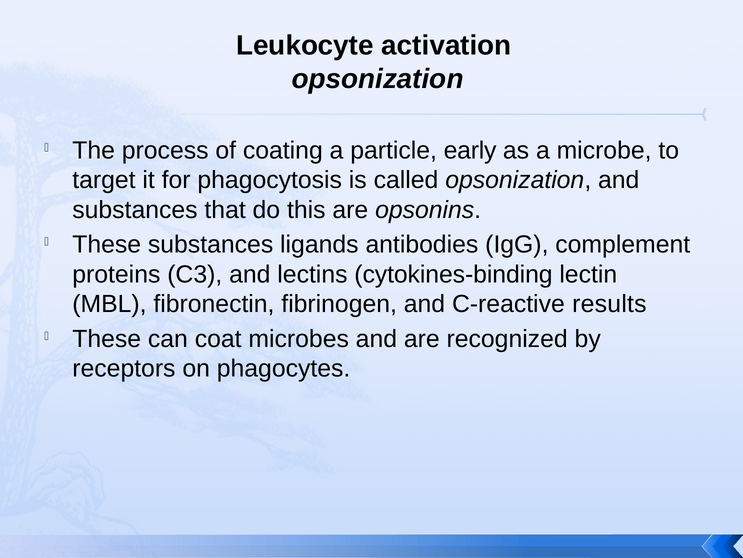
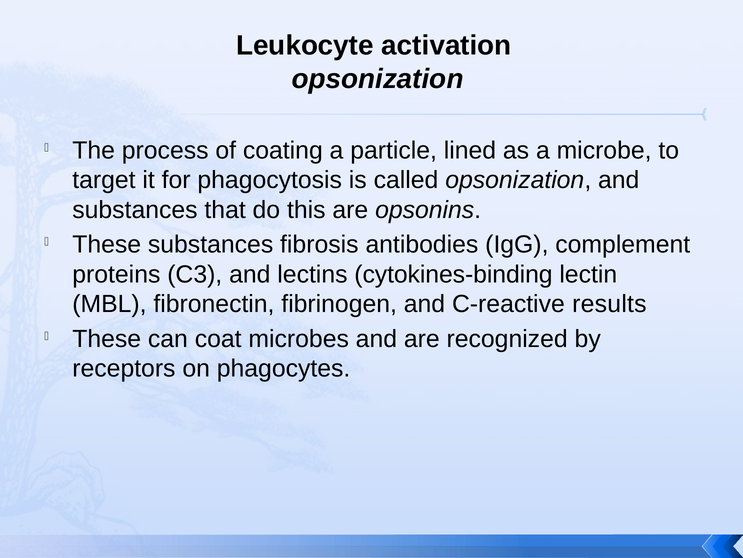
early: early -> lined
ligands: ligands -> fibrosis
